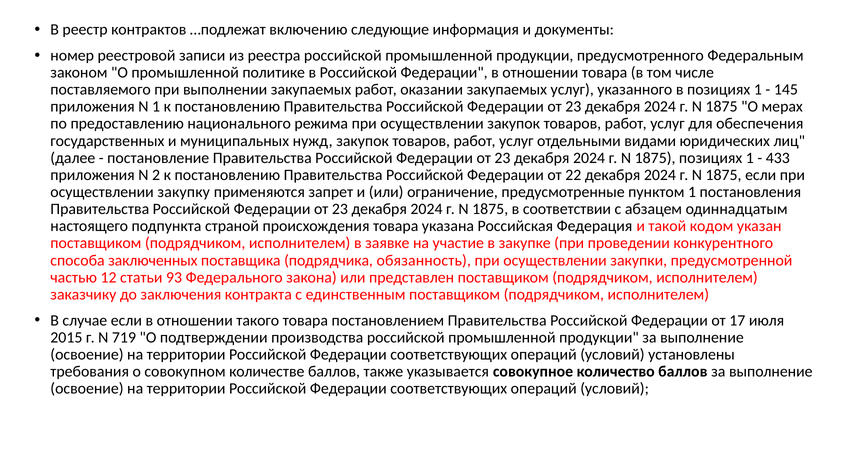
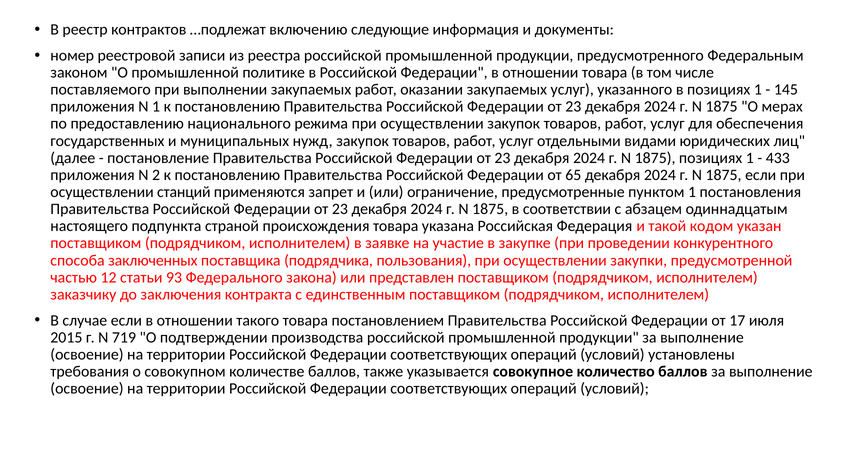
22: 22 -> 65
закупку: закупку -> станций
обязанность: обязанность -> пользования
